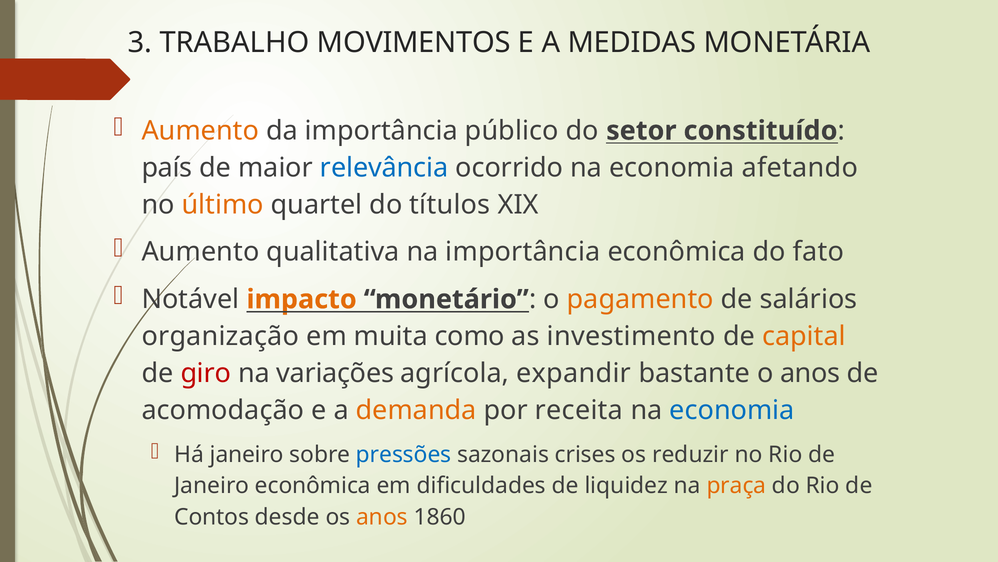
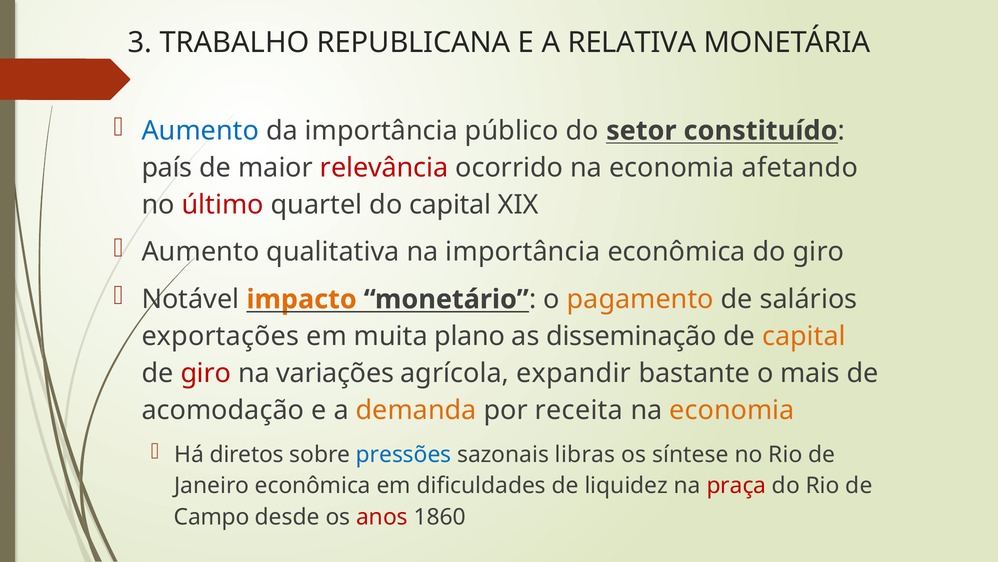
MOVIMENTOS: MOVIMENTOS -> REPUBLICANA
MEDIDAS: MEDIDAS -> RELATIVA
Aumento at (200, 131) colour: orange -> blue
relevância colour: blue -> red
último colour: orange -> red
do títulos: títulos -> capital
do fato: fato -> giro
organização: organização -> exportações
como: como -> plano
investimento: investimento -> disseminação
o anos: anos -> mais
economia at (732, 410) colour: blue -> orange
Há janeiro: janeiro -> diretos
crises: crises -> libras
reduzir: reduzir -> síntese
praça colour: orange -> red
Contos: Contos -> Campo
anos at (382, 516) colour: orange -> red
